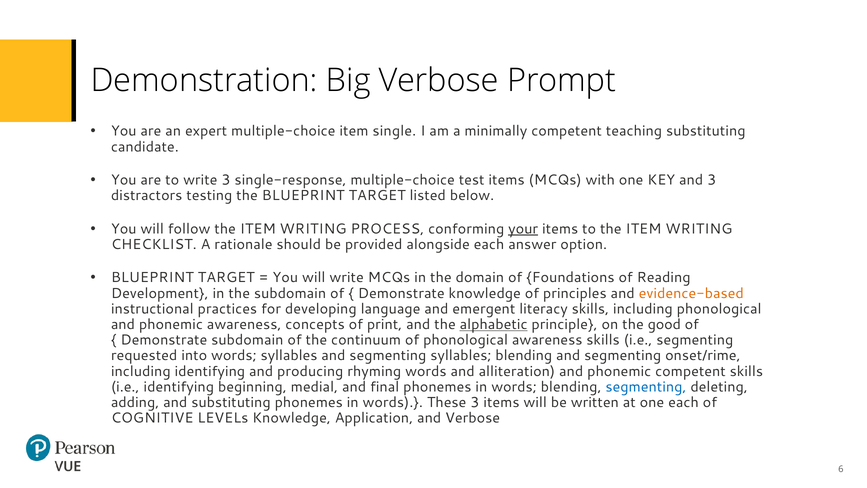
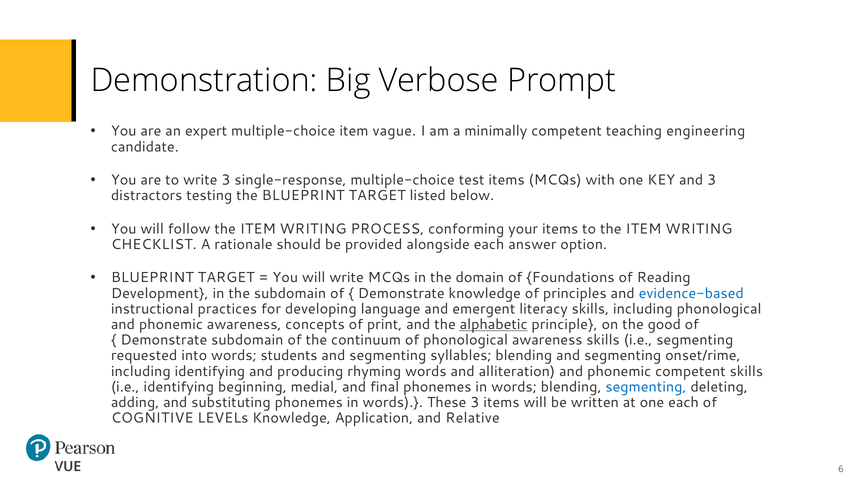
single: single -> vague
teaching substituting: substituting -> engineering
your underline: present -> none
evidence-based colour: orange -> blue
words syllables: syllables -> students
and Verbose: Verbose -> Relative
